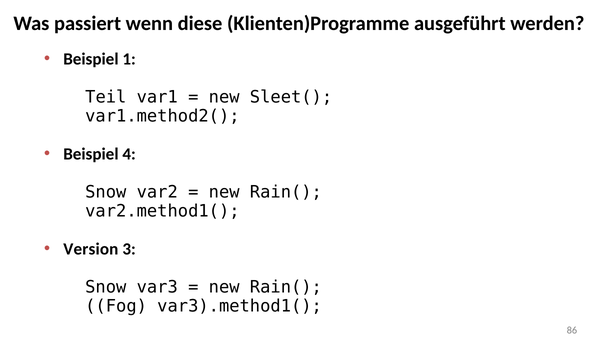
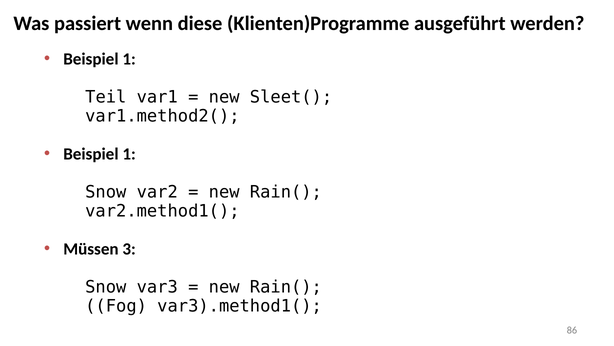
4 at (129, 154): 4 -> 1
Version: Version -> Müssen
